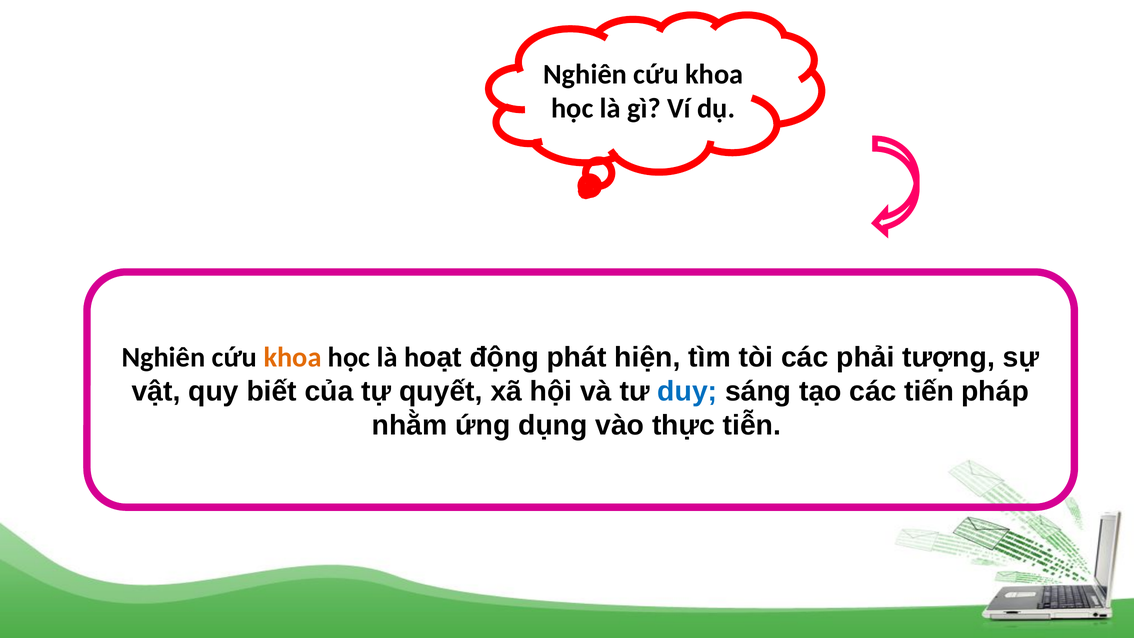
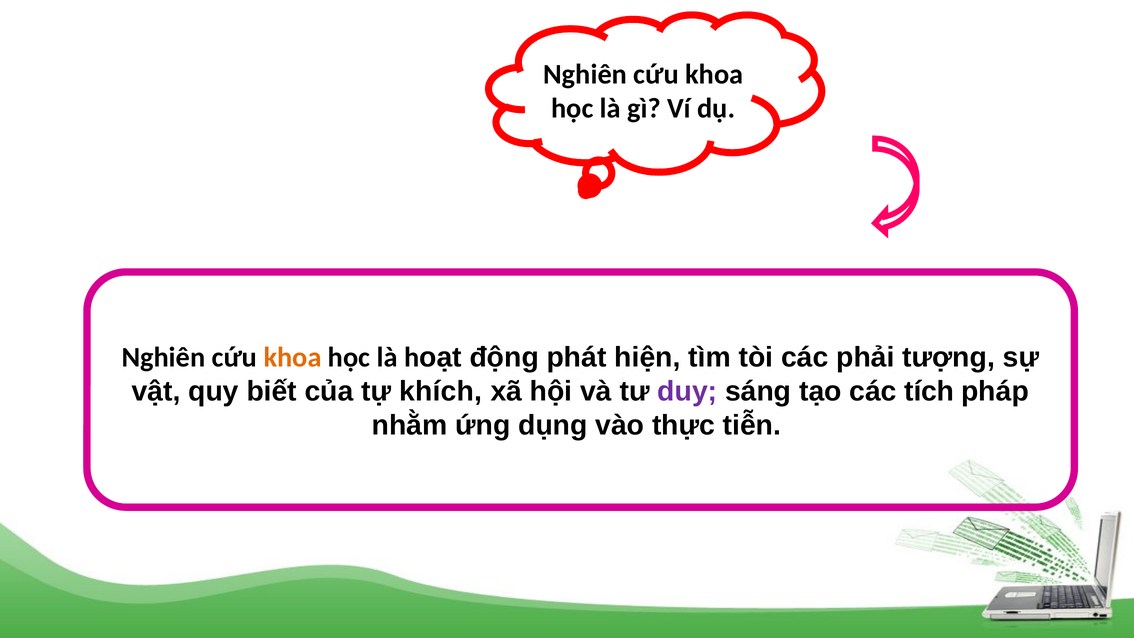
quyết: quyết -> khích
duy colour: blue -> purple
tiến: tiến -> tích
